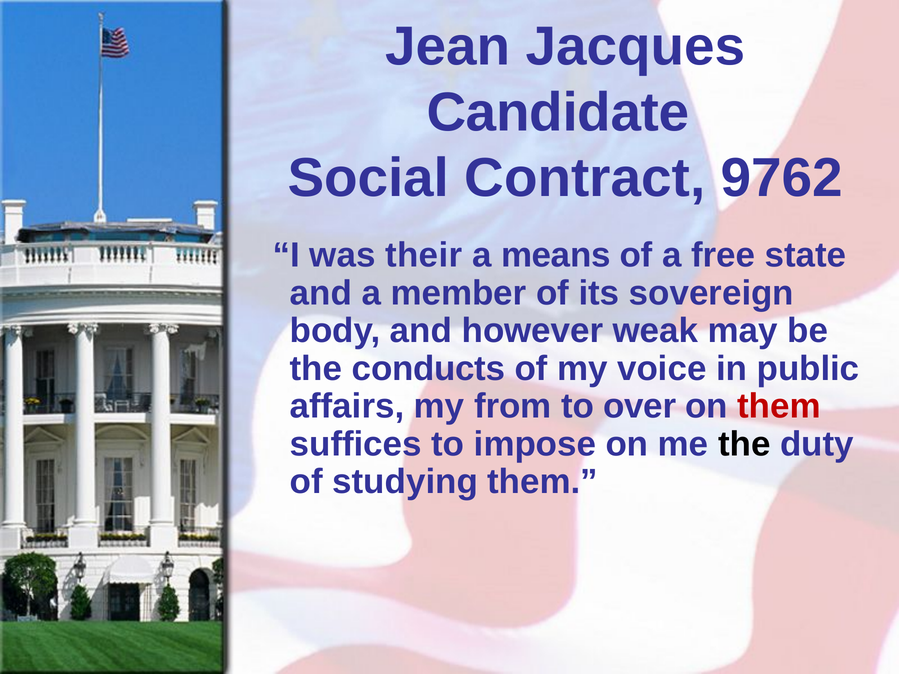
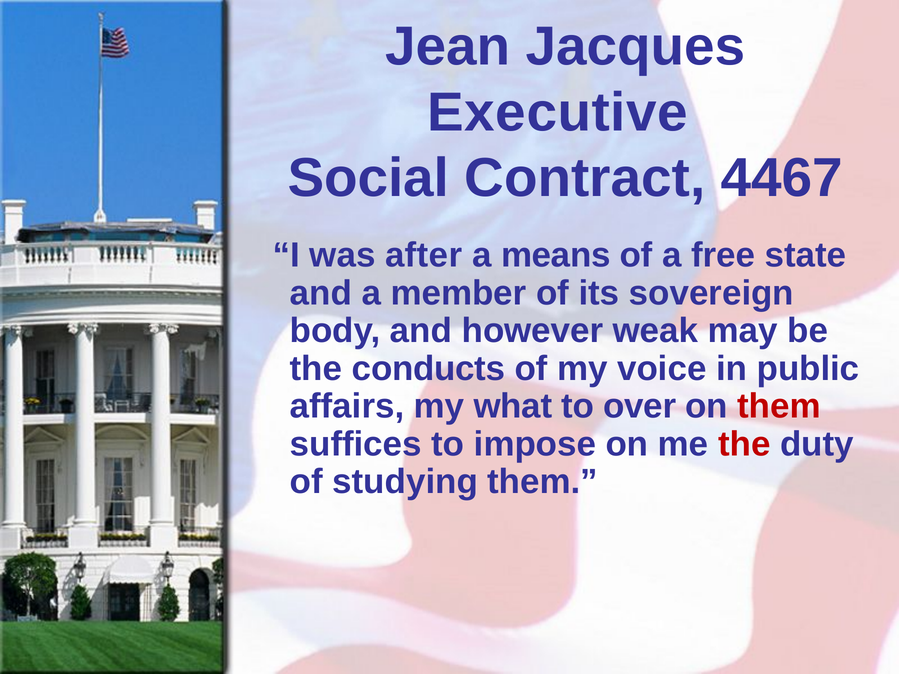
Candidate: Candidate -> Executive
9762: 9762 -> 4467
their: their -> after
from: from -> what
the at (744, 444) colour: black -> red
